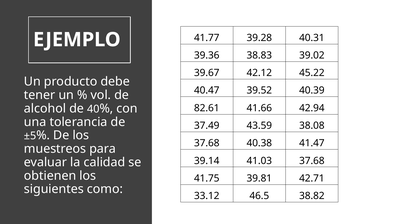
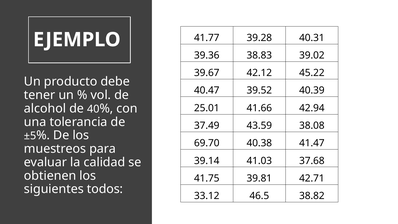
82.61: 82.61 -> 25.01
37.68 at (207, 143): 37.68 -> 69.70
como: como -> todos
